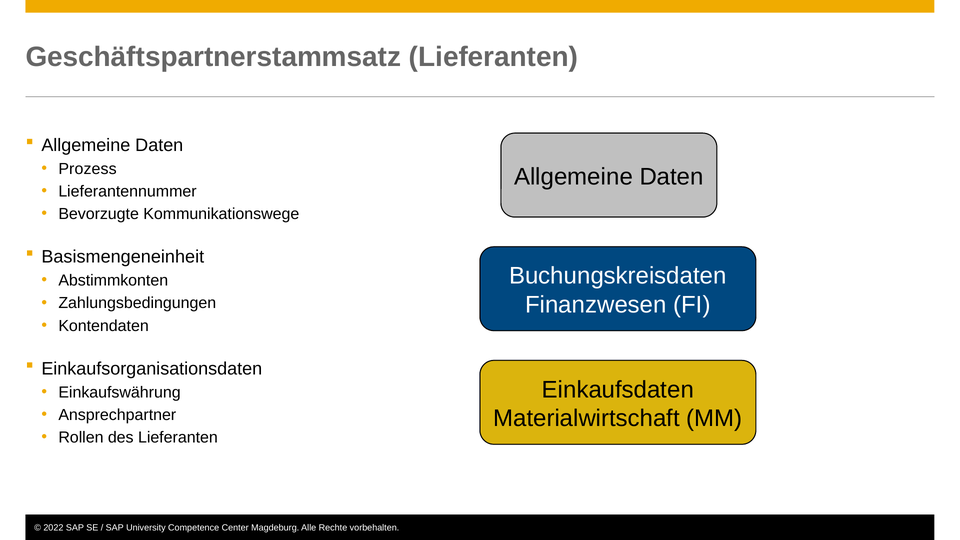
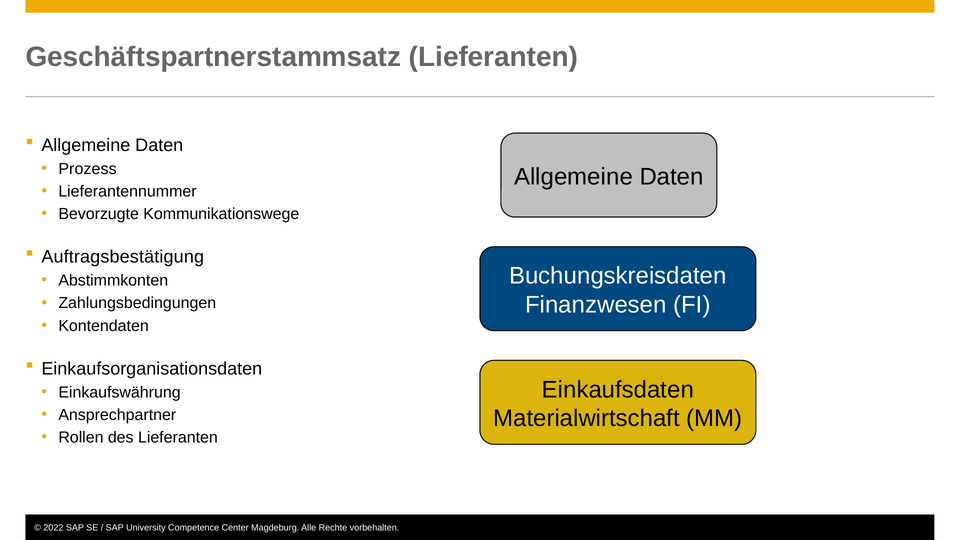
Basismengeneinheit: Basismengeneinheit -> Auftragsbestätigung
